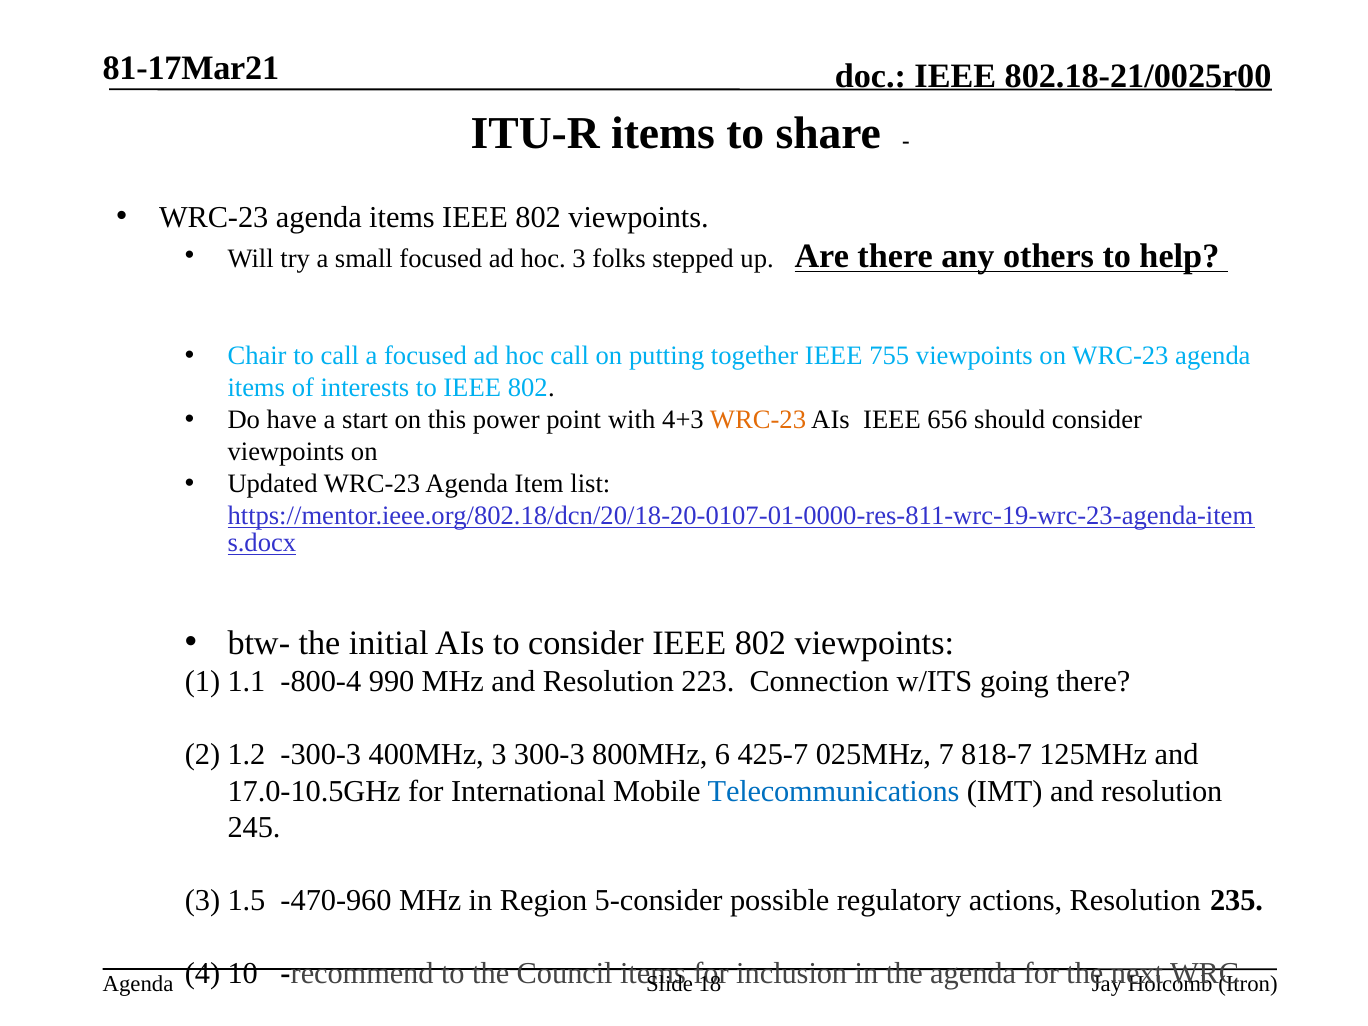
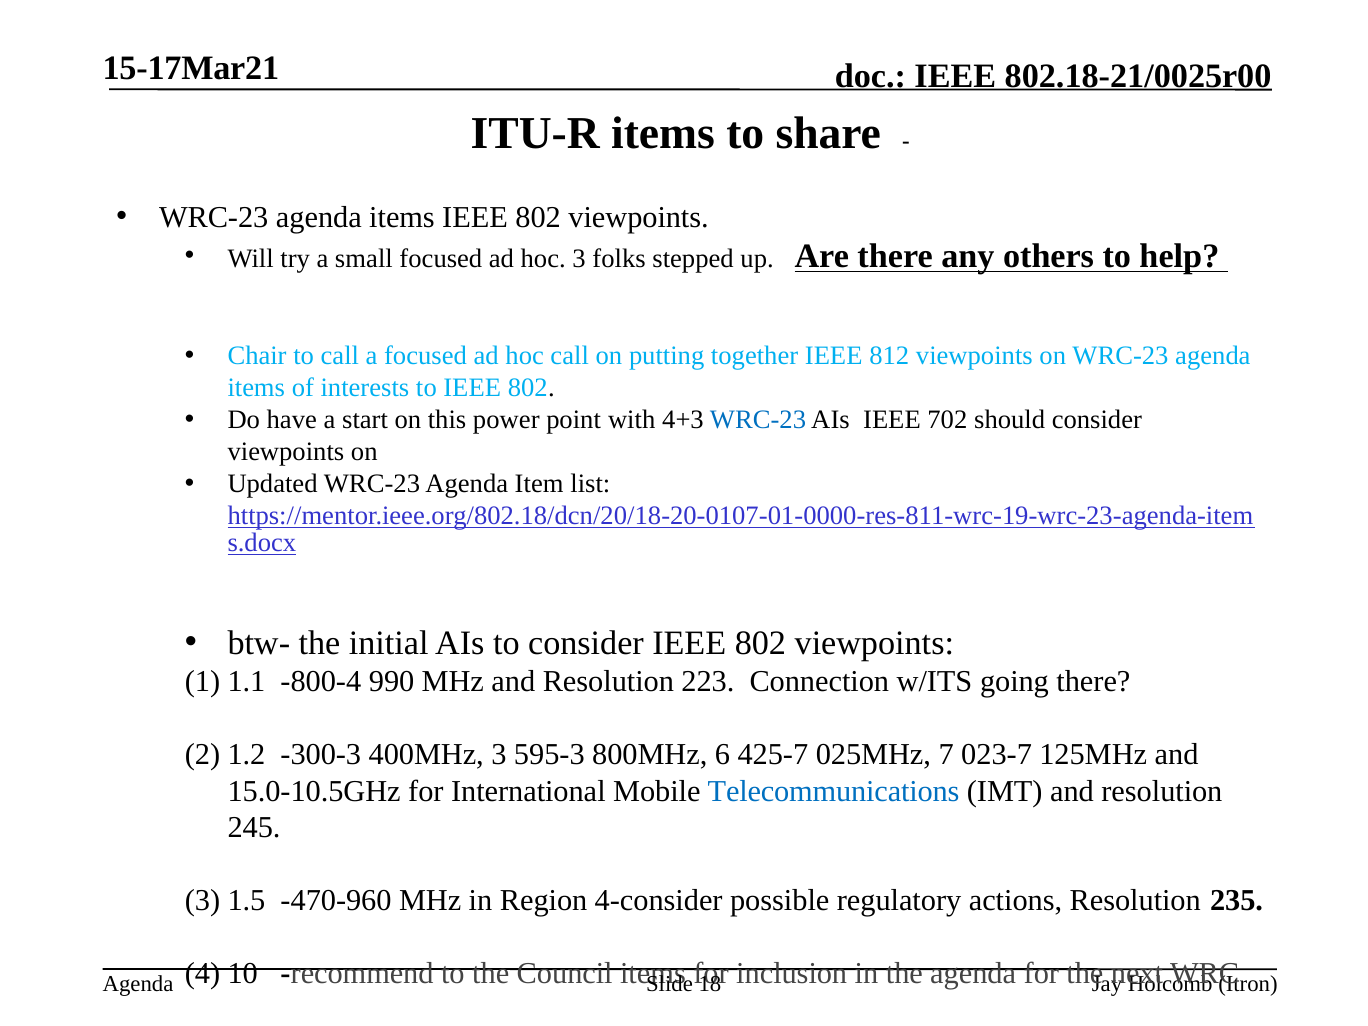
81-17Mar21: 81-17Mar21 -> 15-17Mar21
755: 755 -> 812
WRC-23 at (758, 420) colour: orange -> blue
656: 656 -> 702
300-3: 300-3 -> 595-3
818-7: 818-7 -> 023-7
17.0-10.5GHz: 17.0-10.5GHz -> 15.0-10.5GHz
5-consider: 5-consider -> 4-consider
